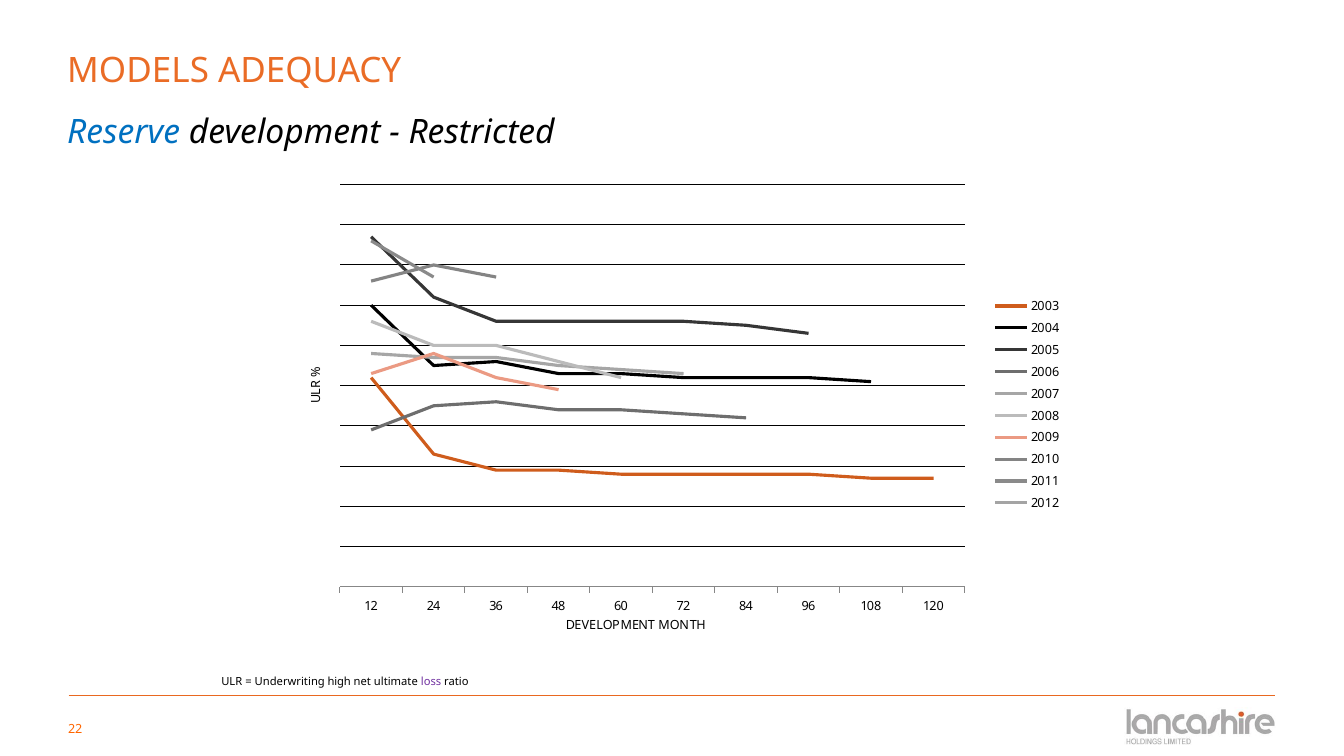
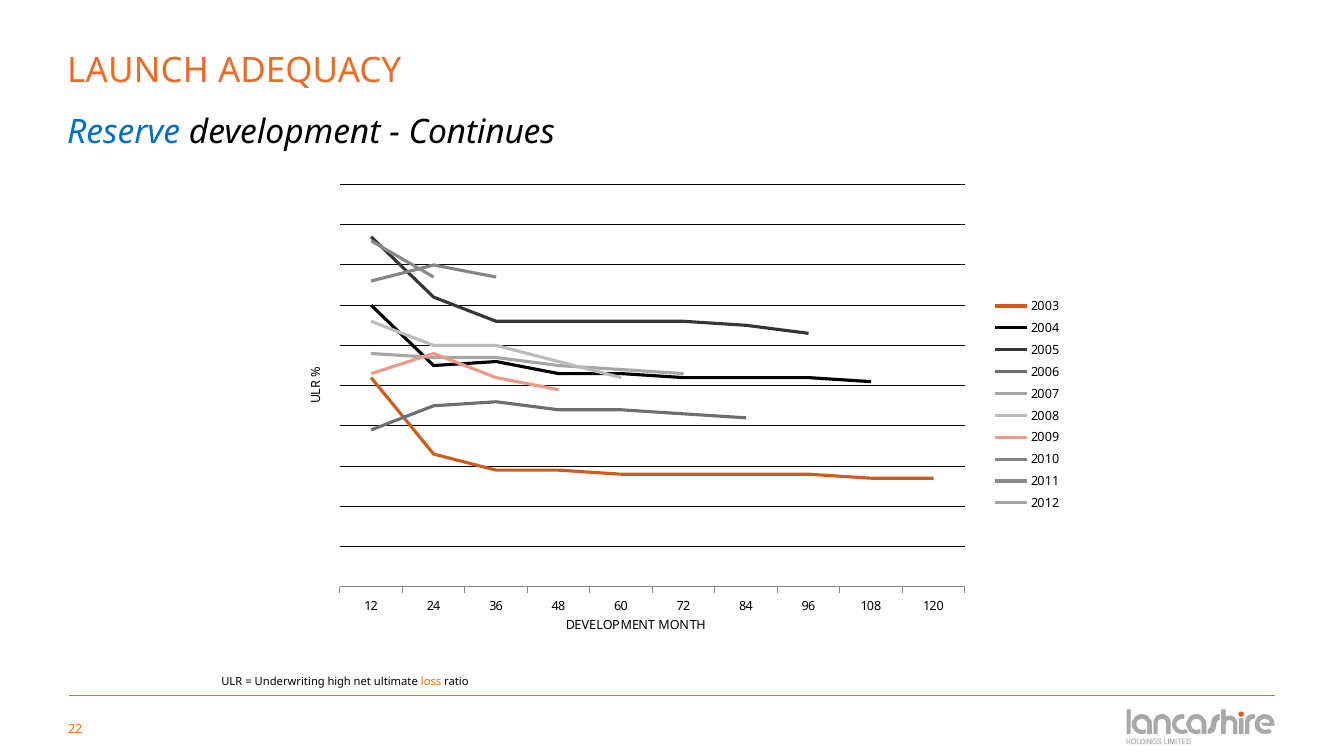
MODELS: MODELS -> LAUNCH
Restricted: Restricted -> Continues
loss colour: purple -> orange
